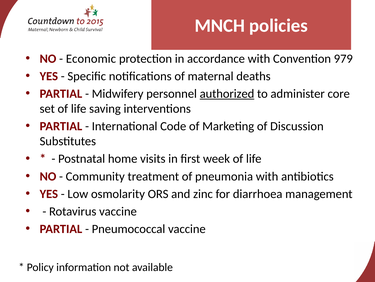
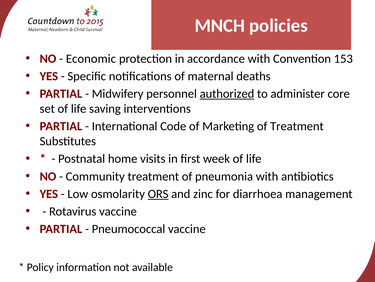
979: 979 -> 153
of Discussion: Discussion -> Treatment
ORS underline: none -> present
